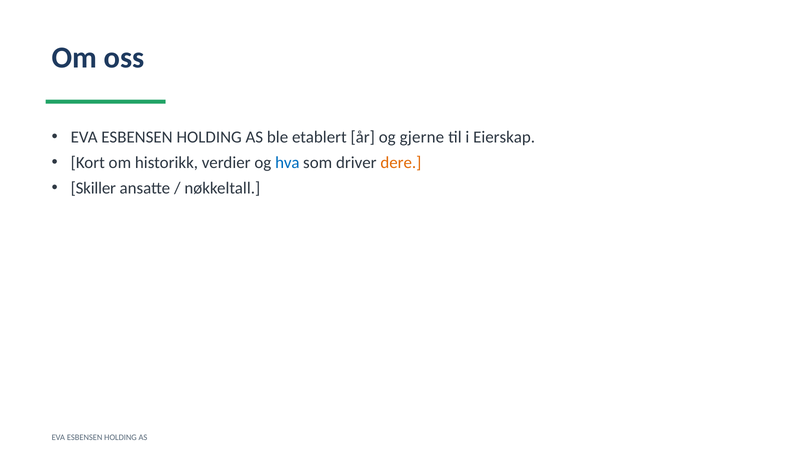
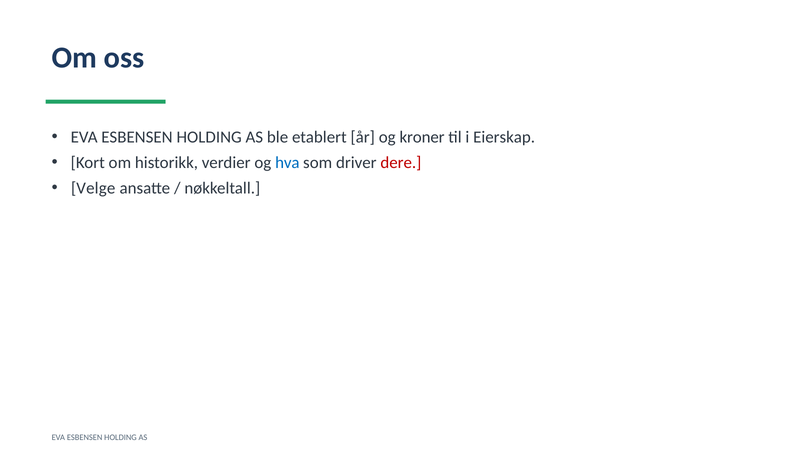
gjerne: gjerne -> kroner
dere colour: orange -> red
Skiller: Skiller -> Velge
